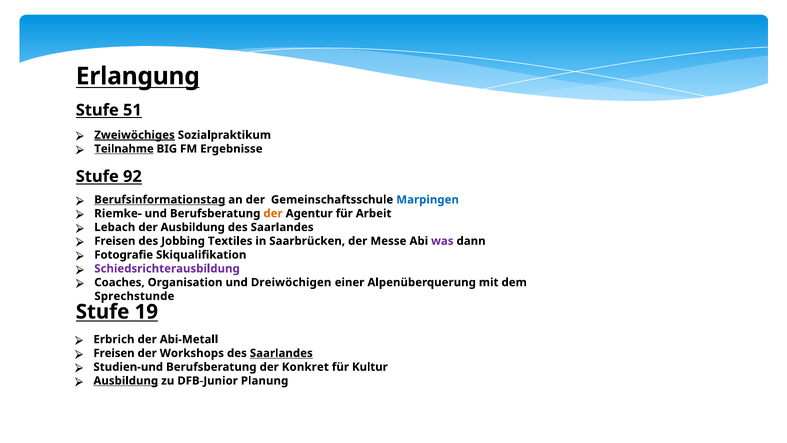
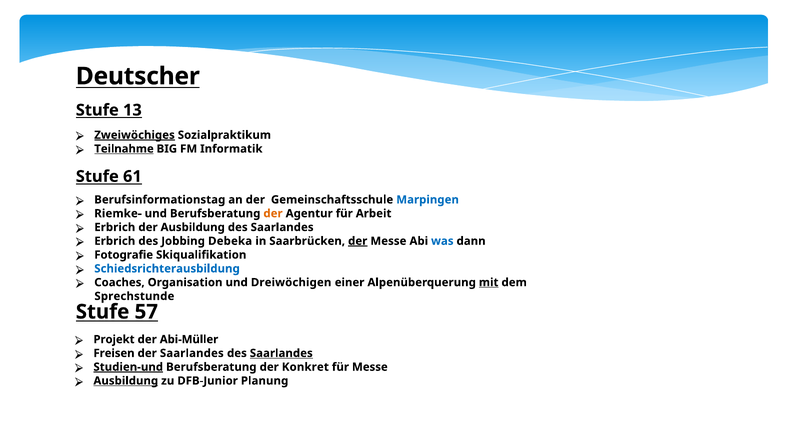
Erlangung: Erlangung -> Deutscher
51: 51 -> 13
Ergebnisse: Ergebnisse -> Informatik
92: 92 -> 61
Berufsinformationstag underline: present -> none
Lebach at (115, 227): Lebach -> Erbrich
Freisen at (115, 241): Freisen -> Erbrich
Textiles: Textiles -> Debeka
der at (358, 241) underline: none -> present
was colour: purple -> blue
Schiedsrichterausbildung colour: purple -> blue
mit underline: none -> present
19: 19 -> 57
Erbrich: Erbrich -> Projekt
Abi-Metall: Abi-Metall -> Abi-Müller
der Workshops: Workshops -> Saarlandes
Studien-und underline: none -> present
für Kultur: Kultur -> Messe
